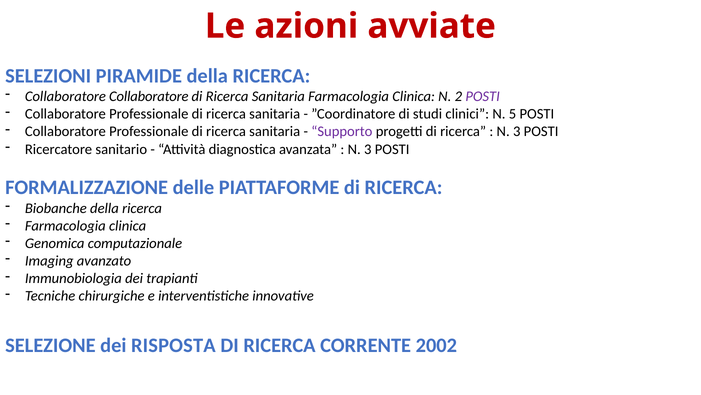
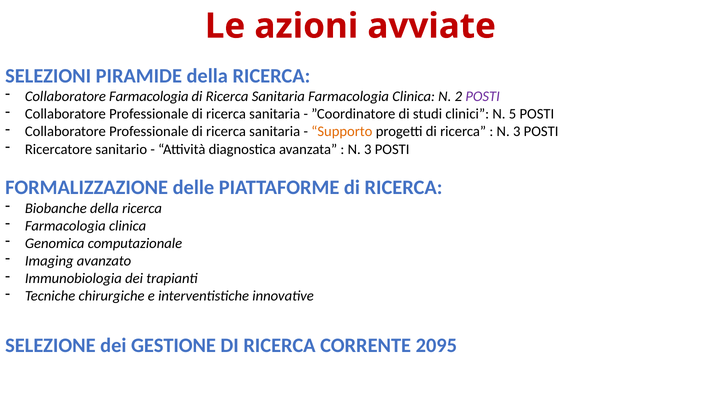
Collaboratore Collaboratore: Collaboratore -> Farmacologia
Supporto colour: purple -> orange
RISPOSTA: RISPOSTA -> GESTIONE
2002: 2002 -> 2095
